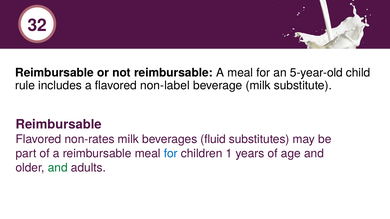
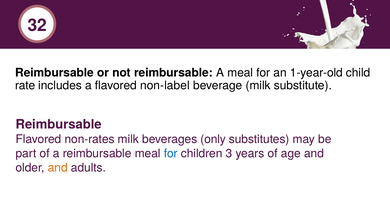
5-year-old: 5-year-old -> 1-year-old
rule: rule -> rate
fluid: fluid -> only
1: 1 -> 3
and at (58, 168) colour: green -> orange
